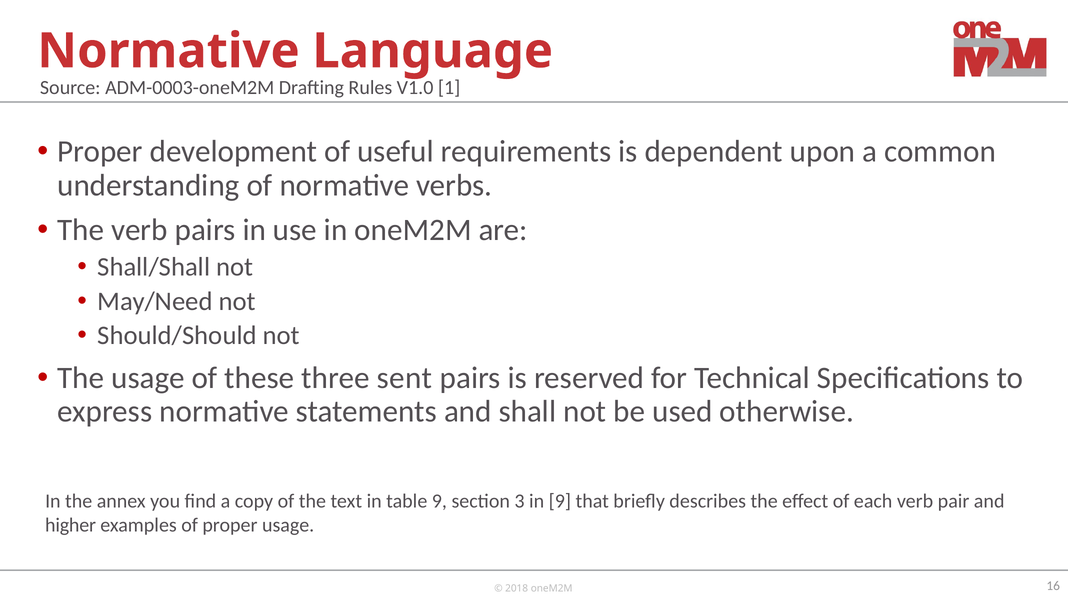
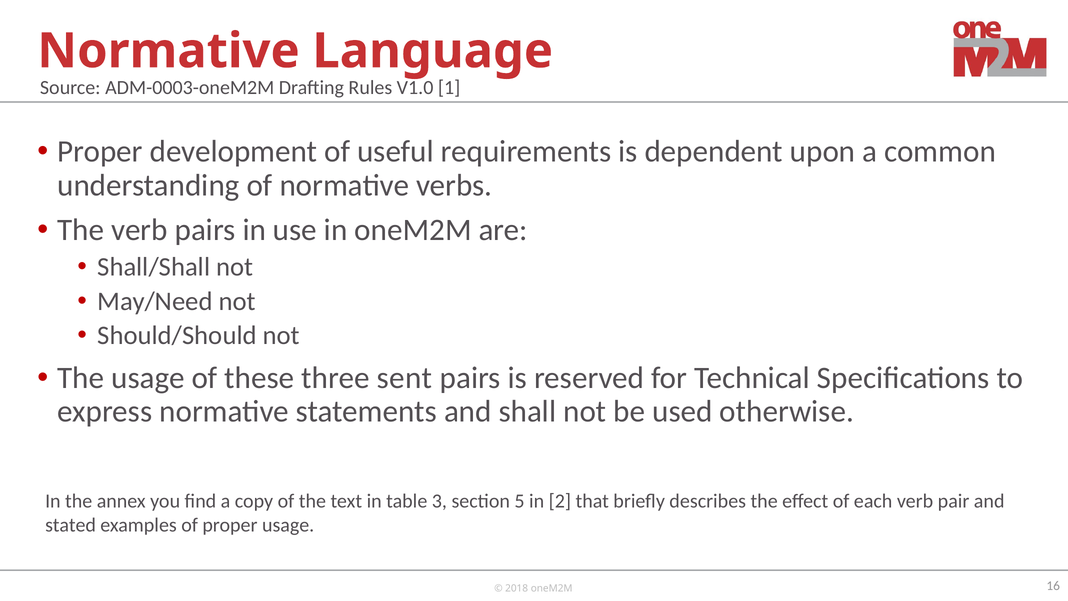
table 9: 9 -> 3
3: 3 -> 5
in 9: 9 -> 2
higher: higher -> stated
